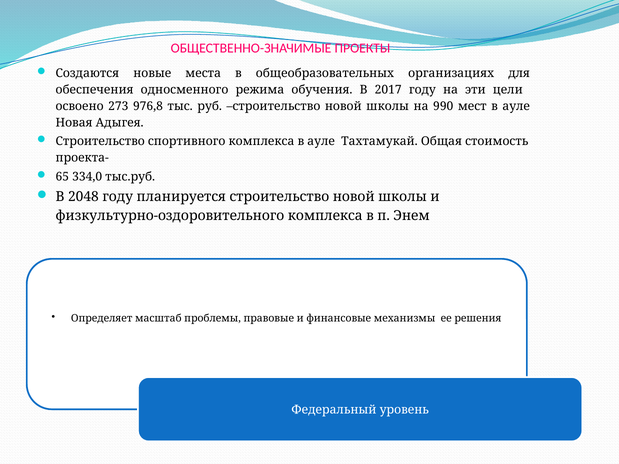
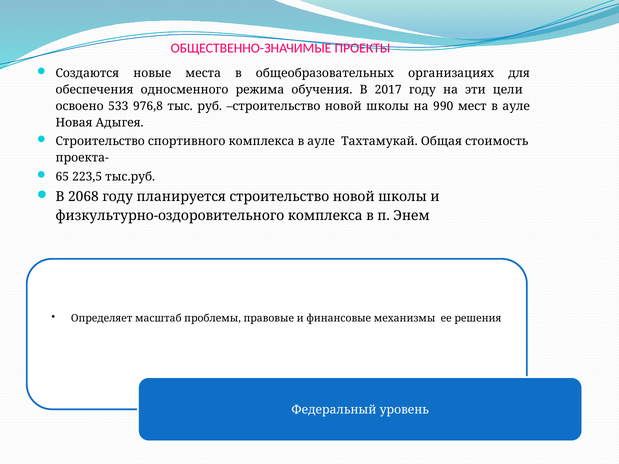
273: 273 -> 533
334,0: 334,0 -> 223,5
2048: 2048 -> 2068
